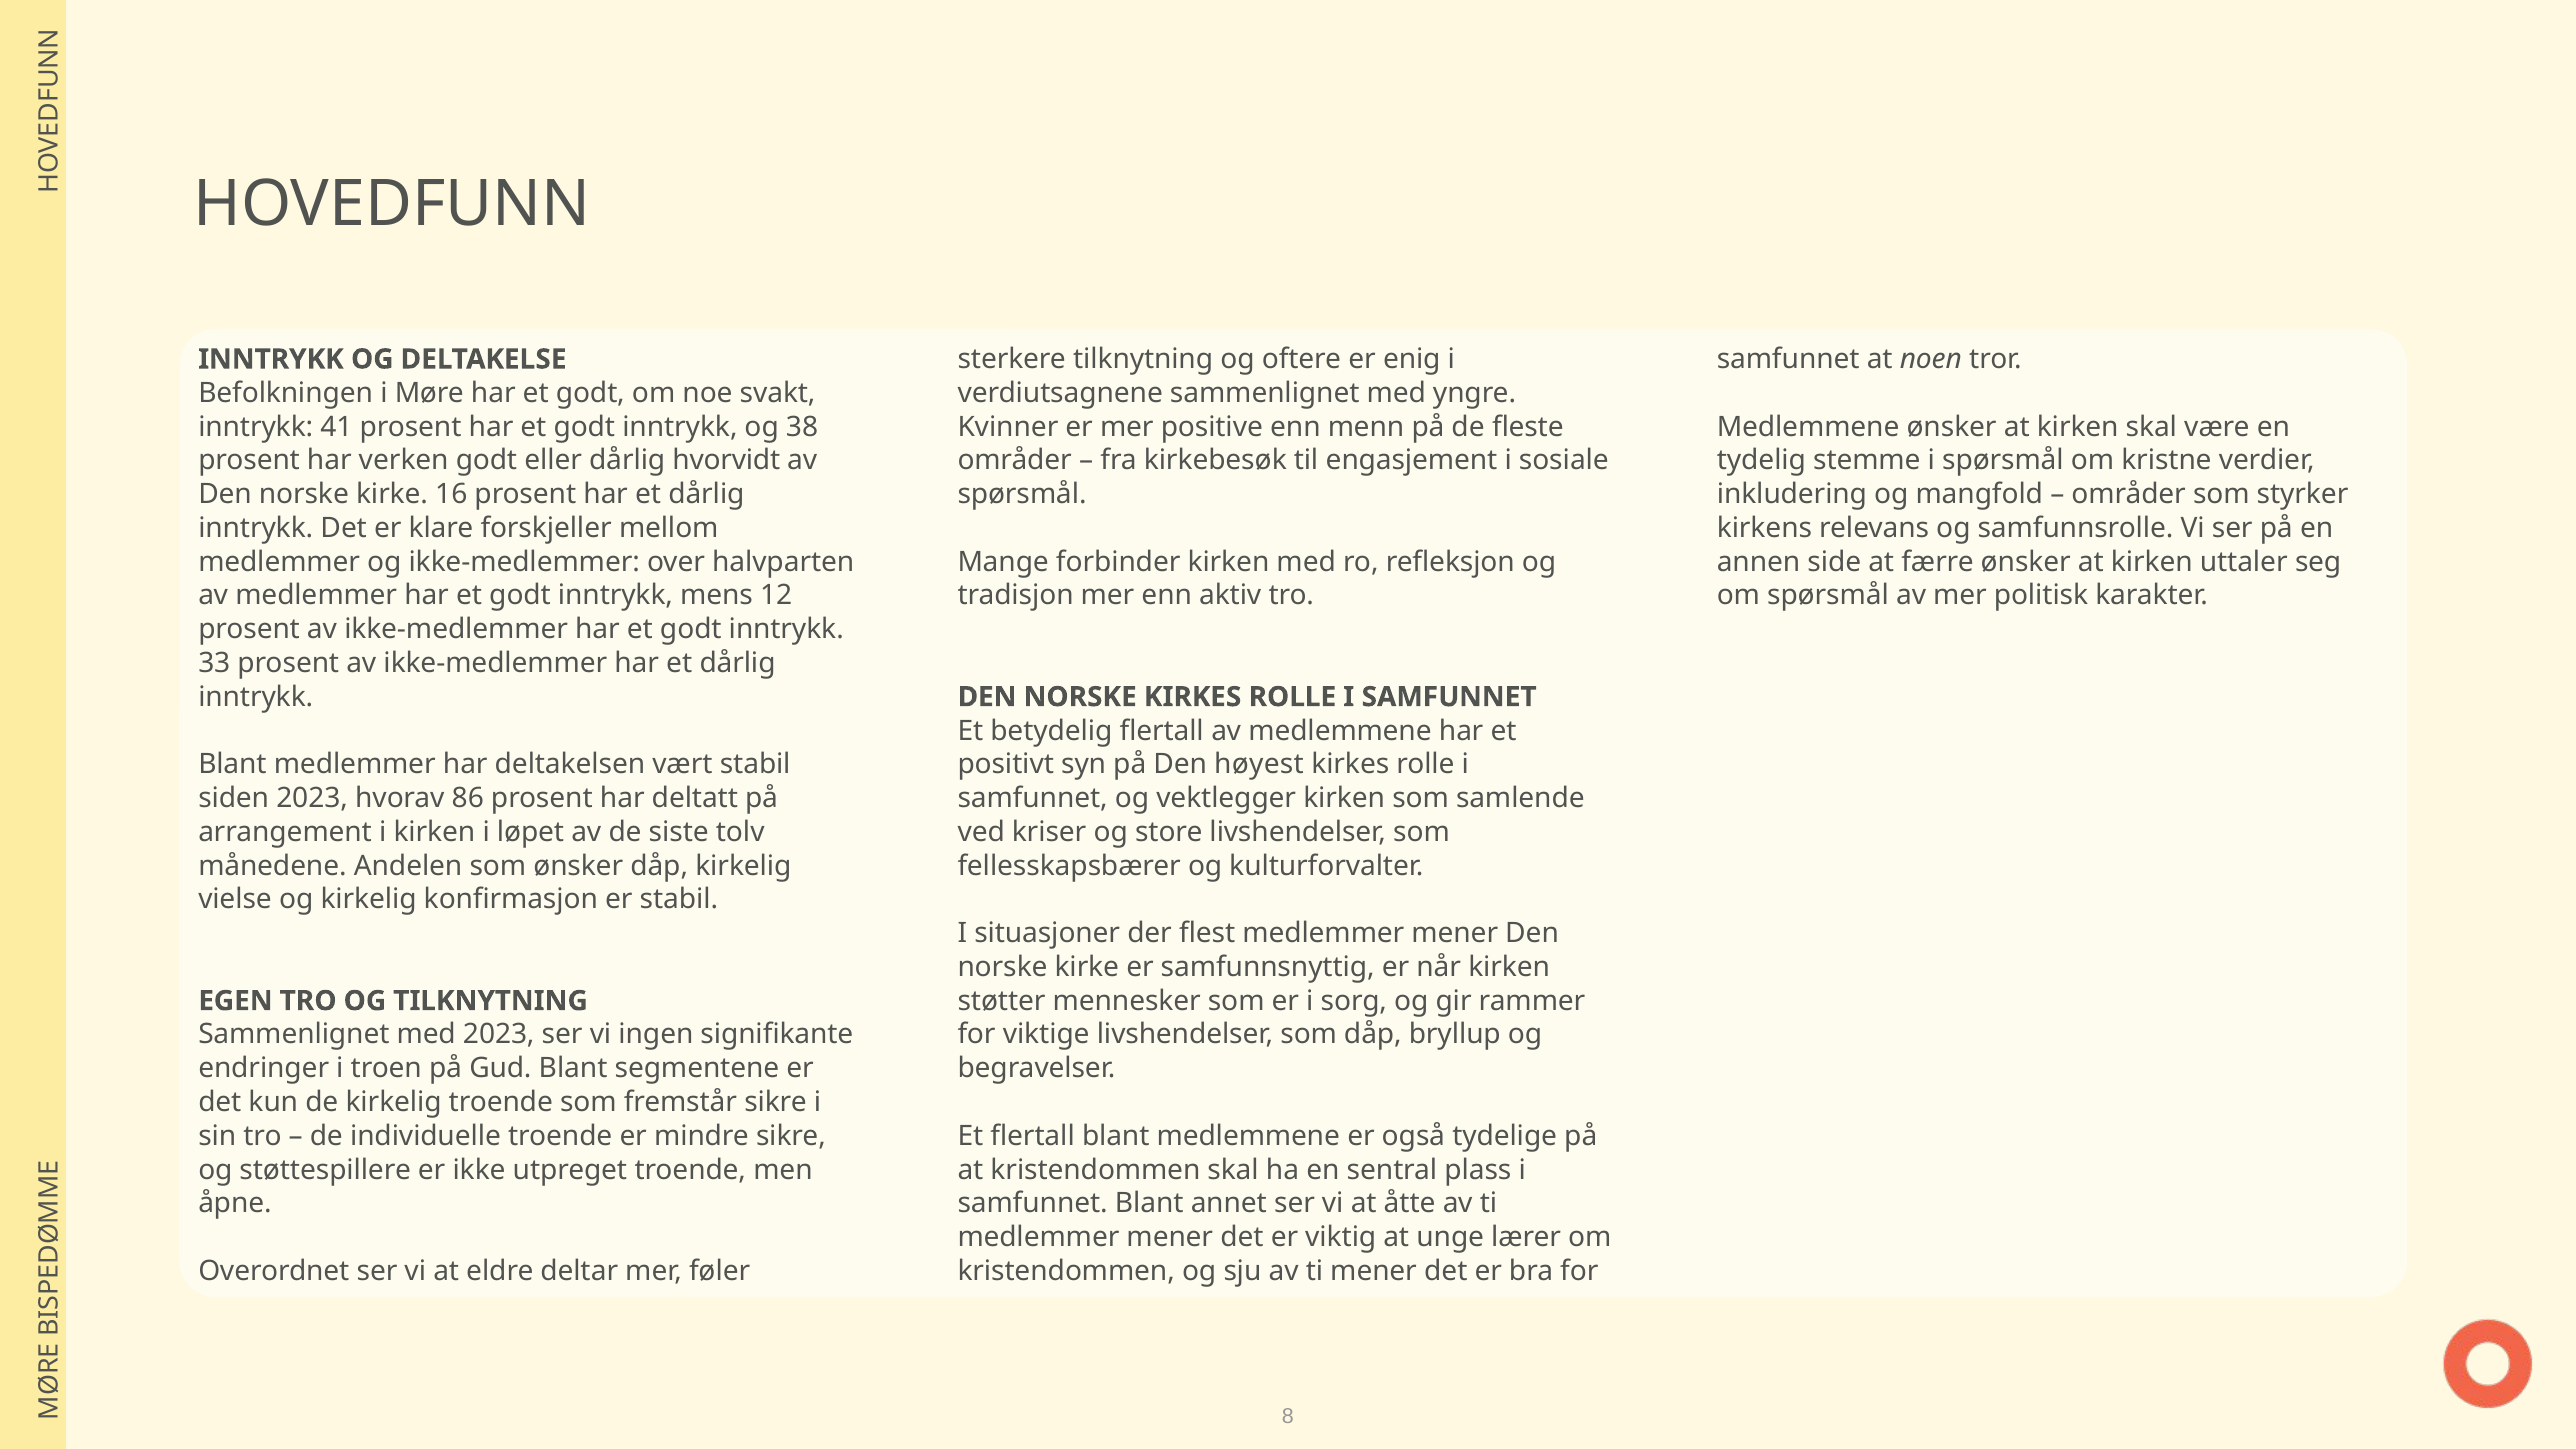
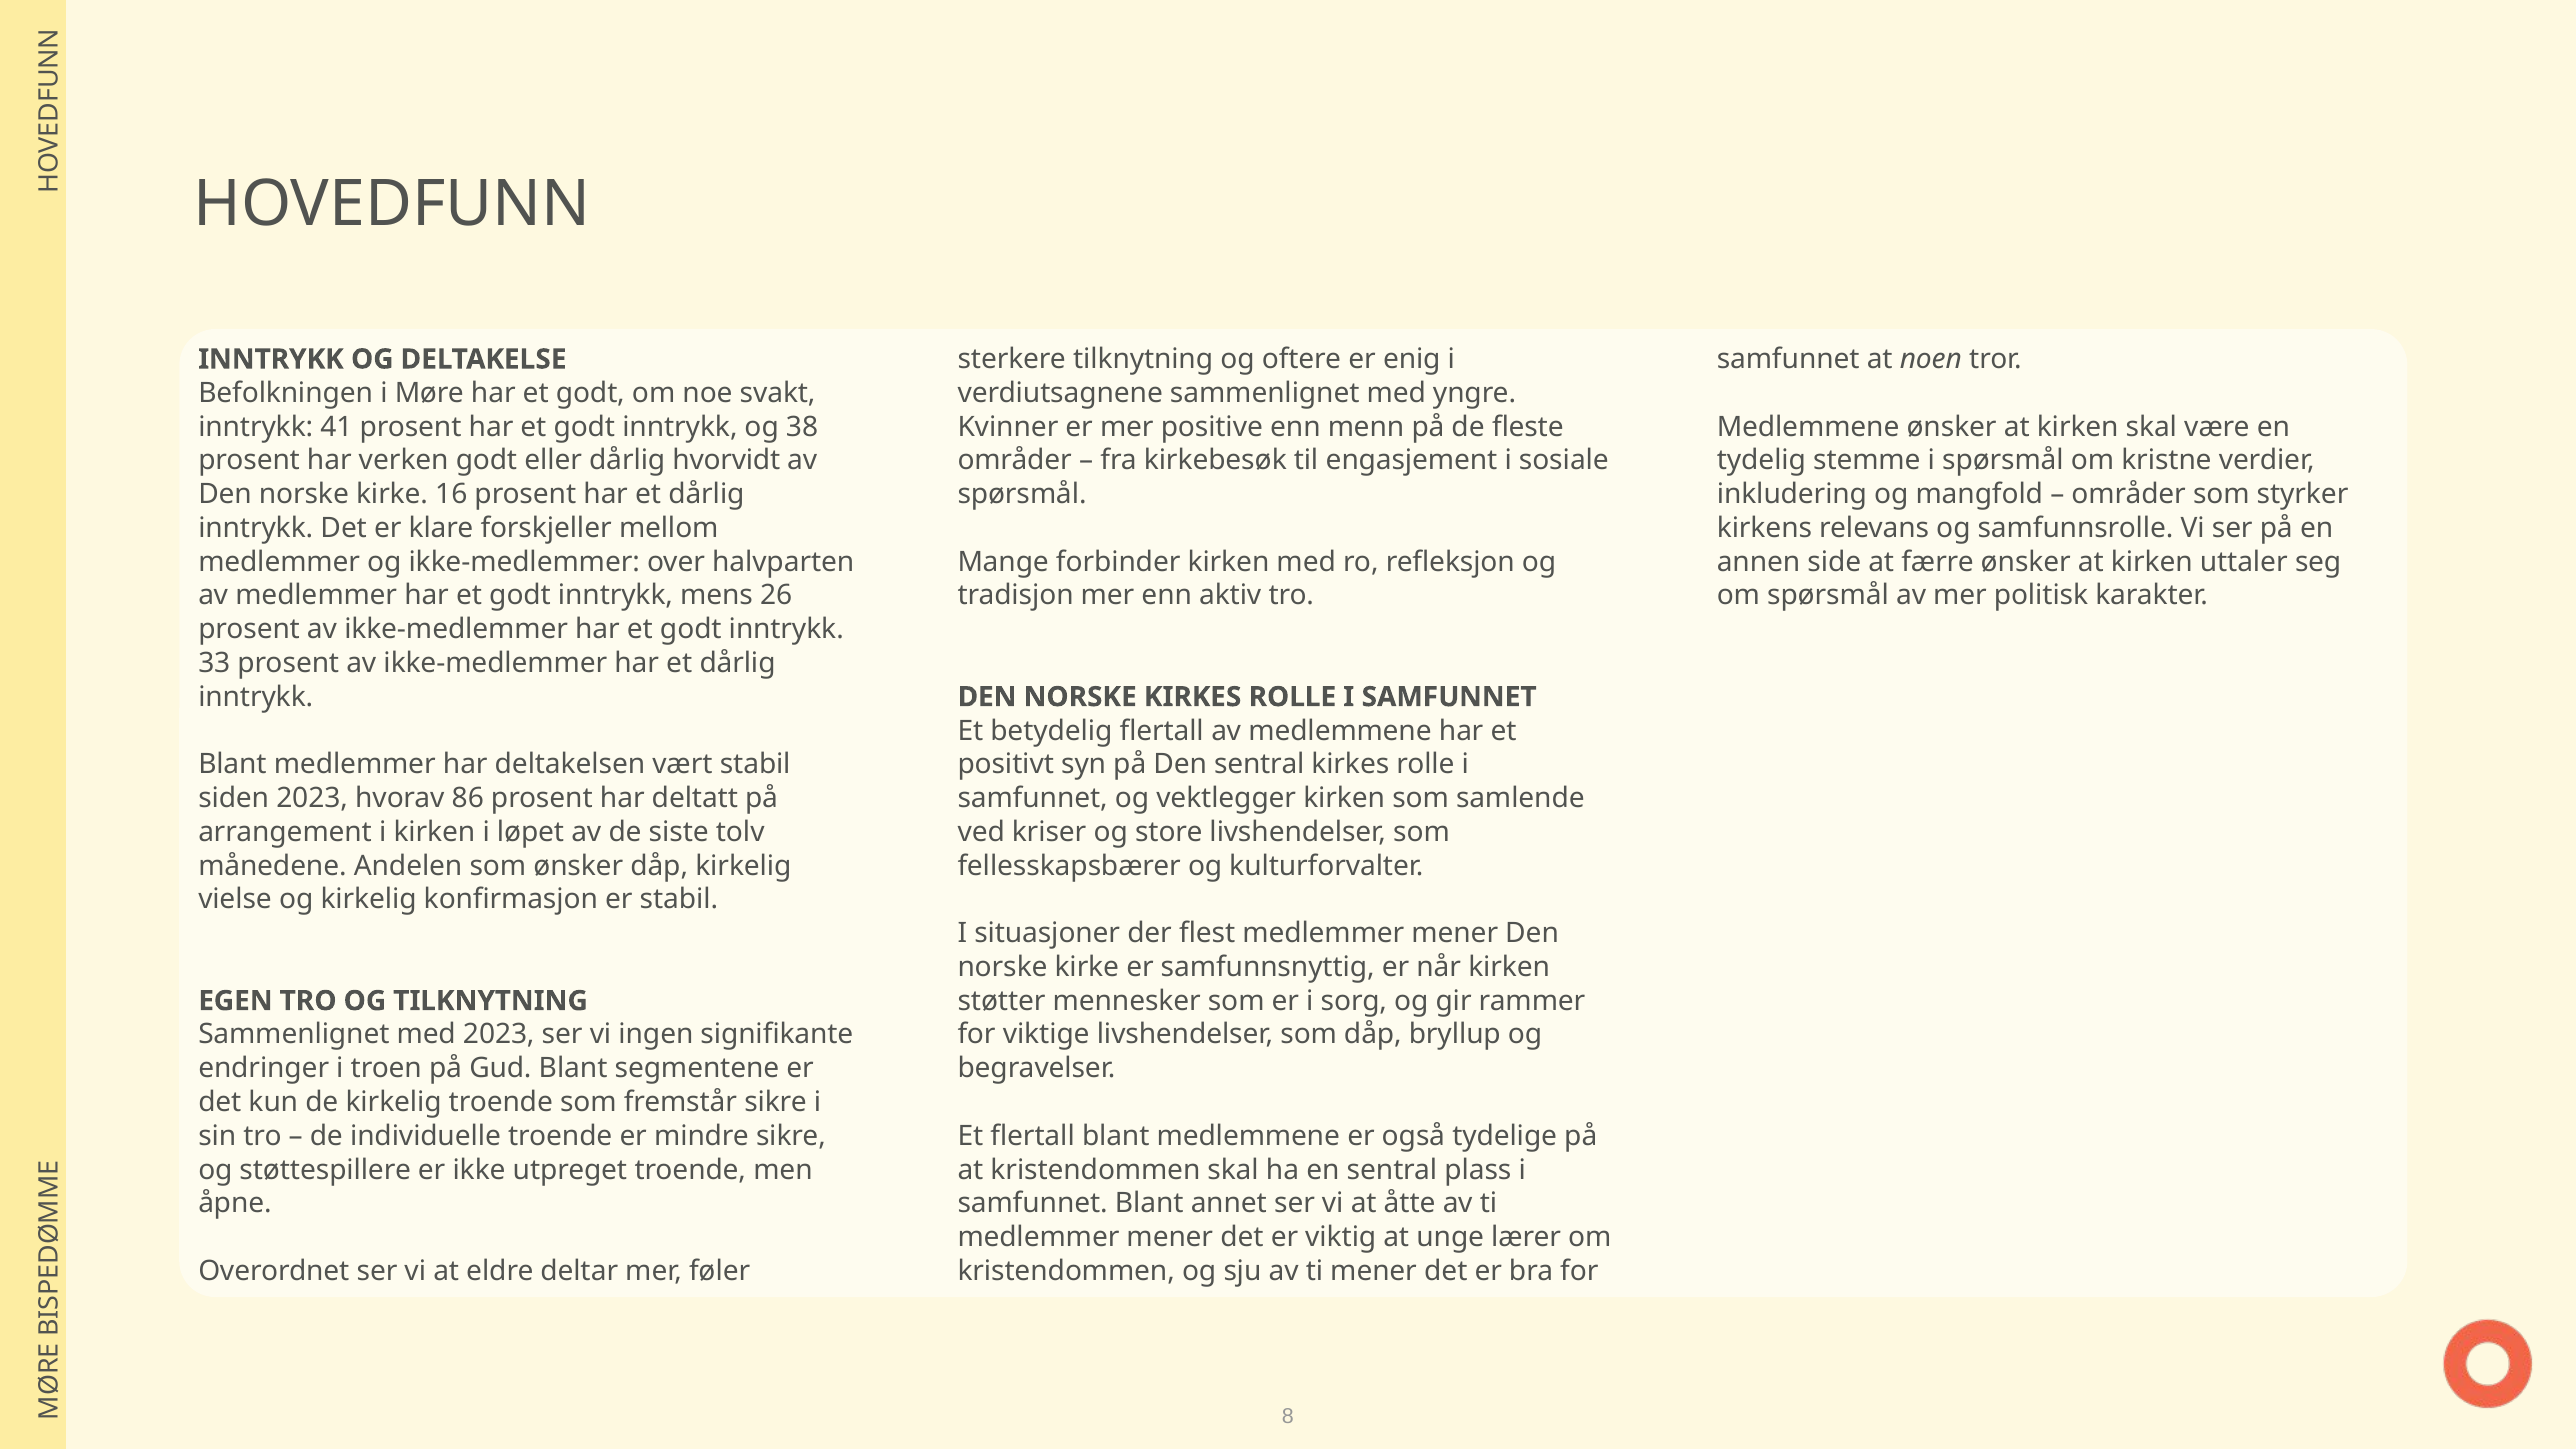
12: 12 -> 26
Den høyest: høyest -> sentral
